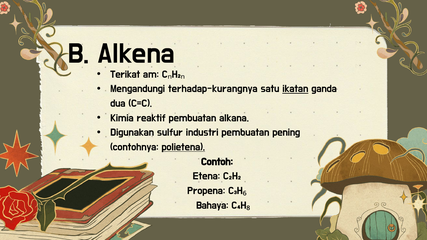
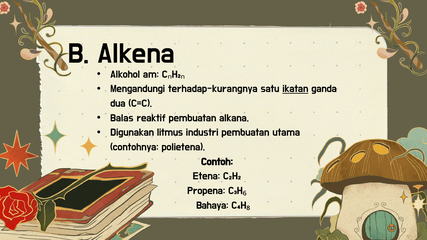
Terikat: Terikat -> Alkohol
Kimia: Kimia -> Balas
sulfur: sulfur -> litmus
pening: pening -> utama
polietena underline: present -> none
